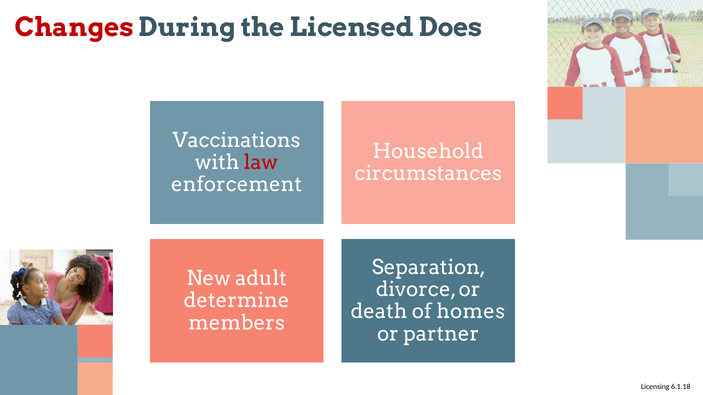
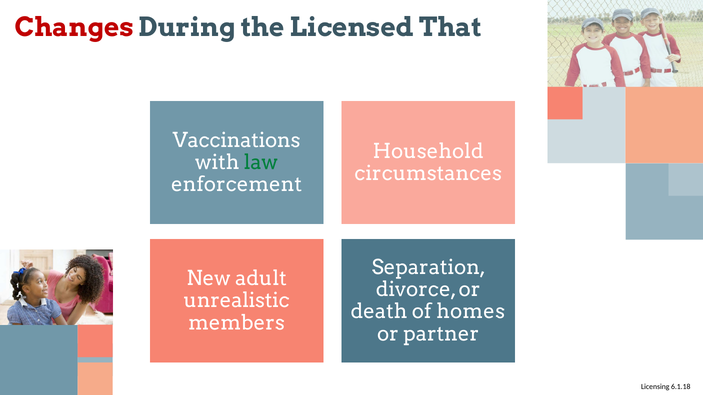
Does: Does -> That
law colour: red -> green
determine: determine -> unrealistic
